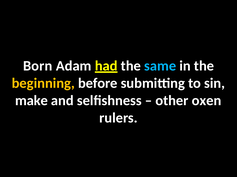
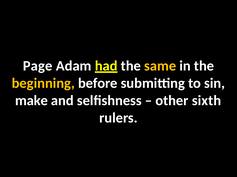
Born: Born -> Page
same colour: light blue -> yellow
oxen: oxen -> sixth
